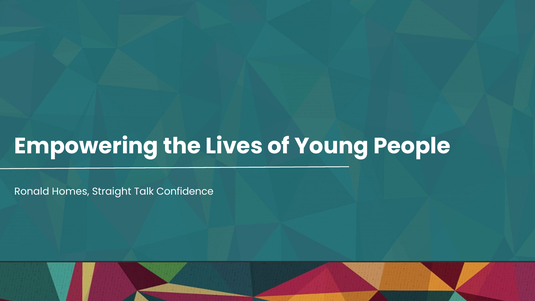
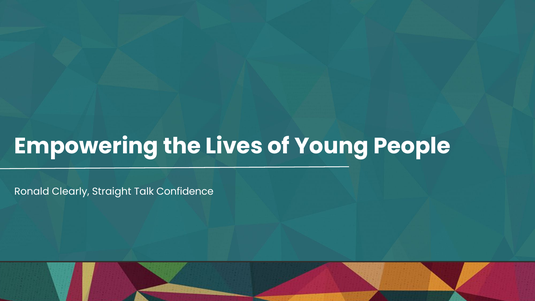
Homes: Homes -> Clearly
